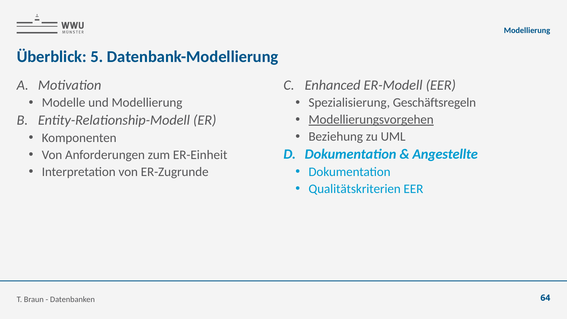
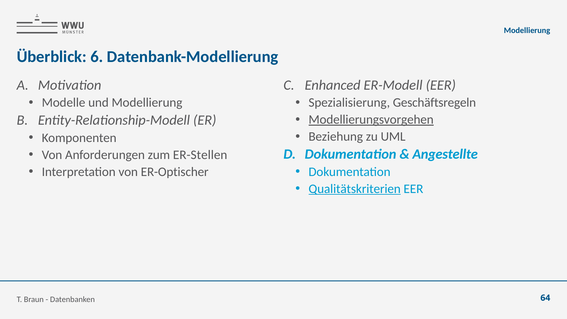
5: 5 -> 6
ER-Einheit: ER-Einheit -> ER-Stellen
ER-Zugrunde: ER-Zugrunde -> ER-Optischer
Qualitätskriterien underline: none -> present
